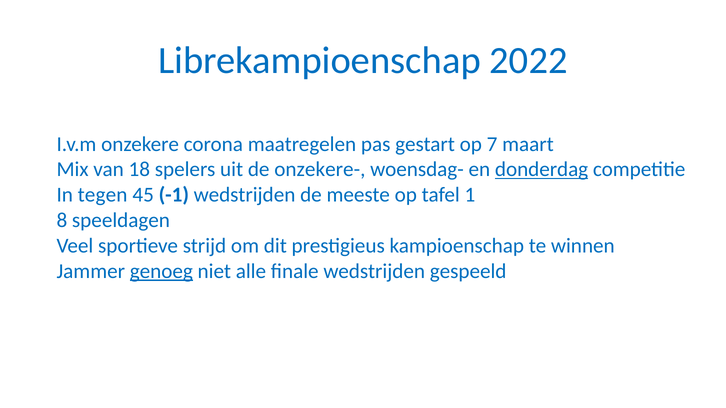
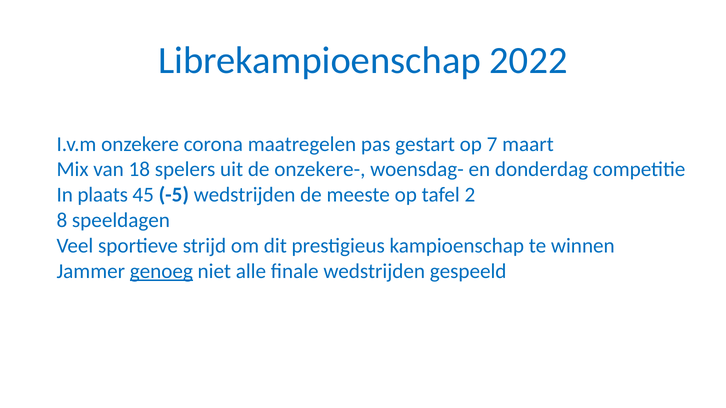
donderdag underline: present -> none
tegen: tegen -> plaats
-1: -1 -> -5
1: 1 -> 2
